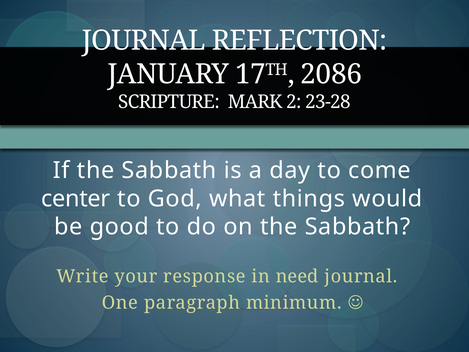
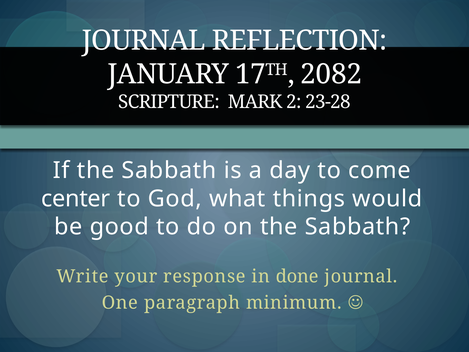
2086: 2086 -> 2082
need: need -> done
